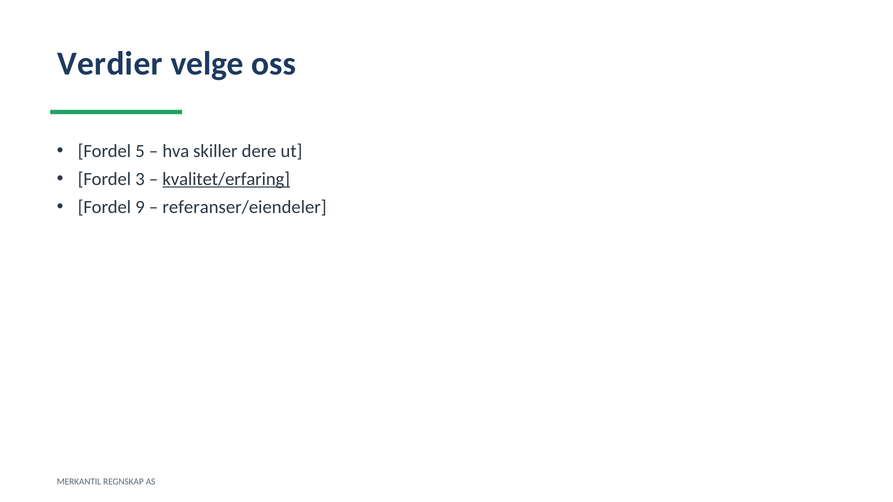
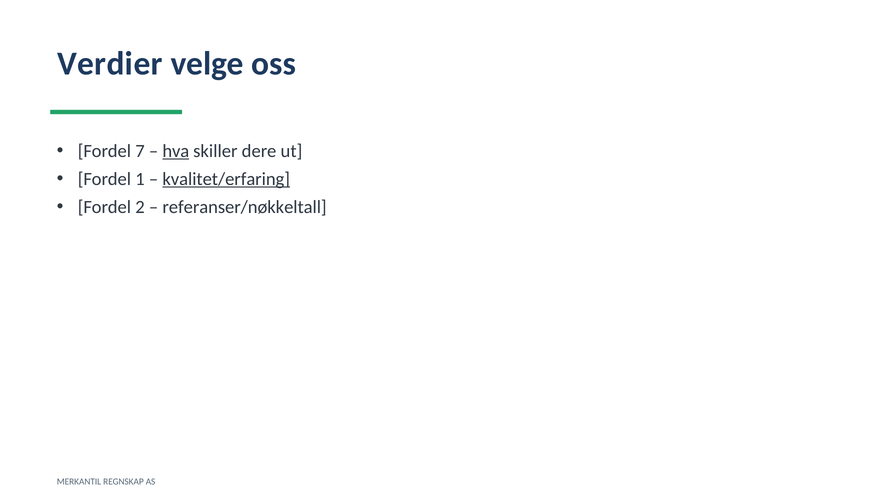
5: 5 -> 7
hva underline: none -> present
3: 3 -> 1
9: 9 -> 2
referanser/eiendeler: referanser/eiendeler -> referanser/nøkkeltall
